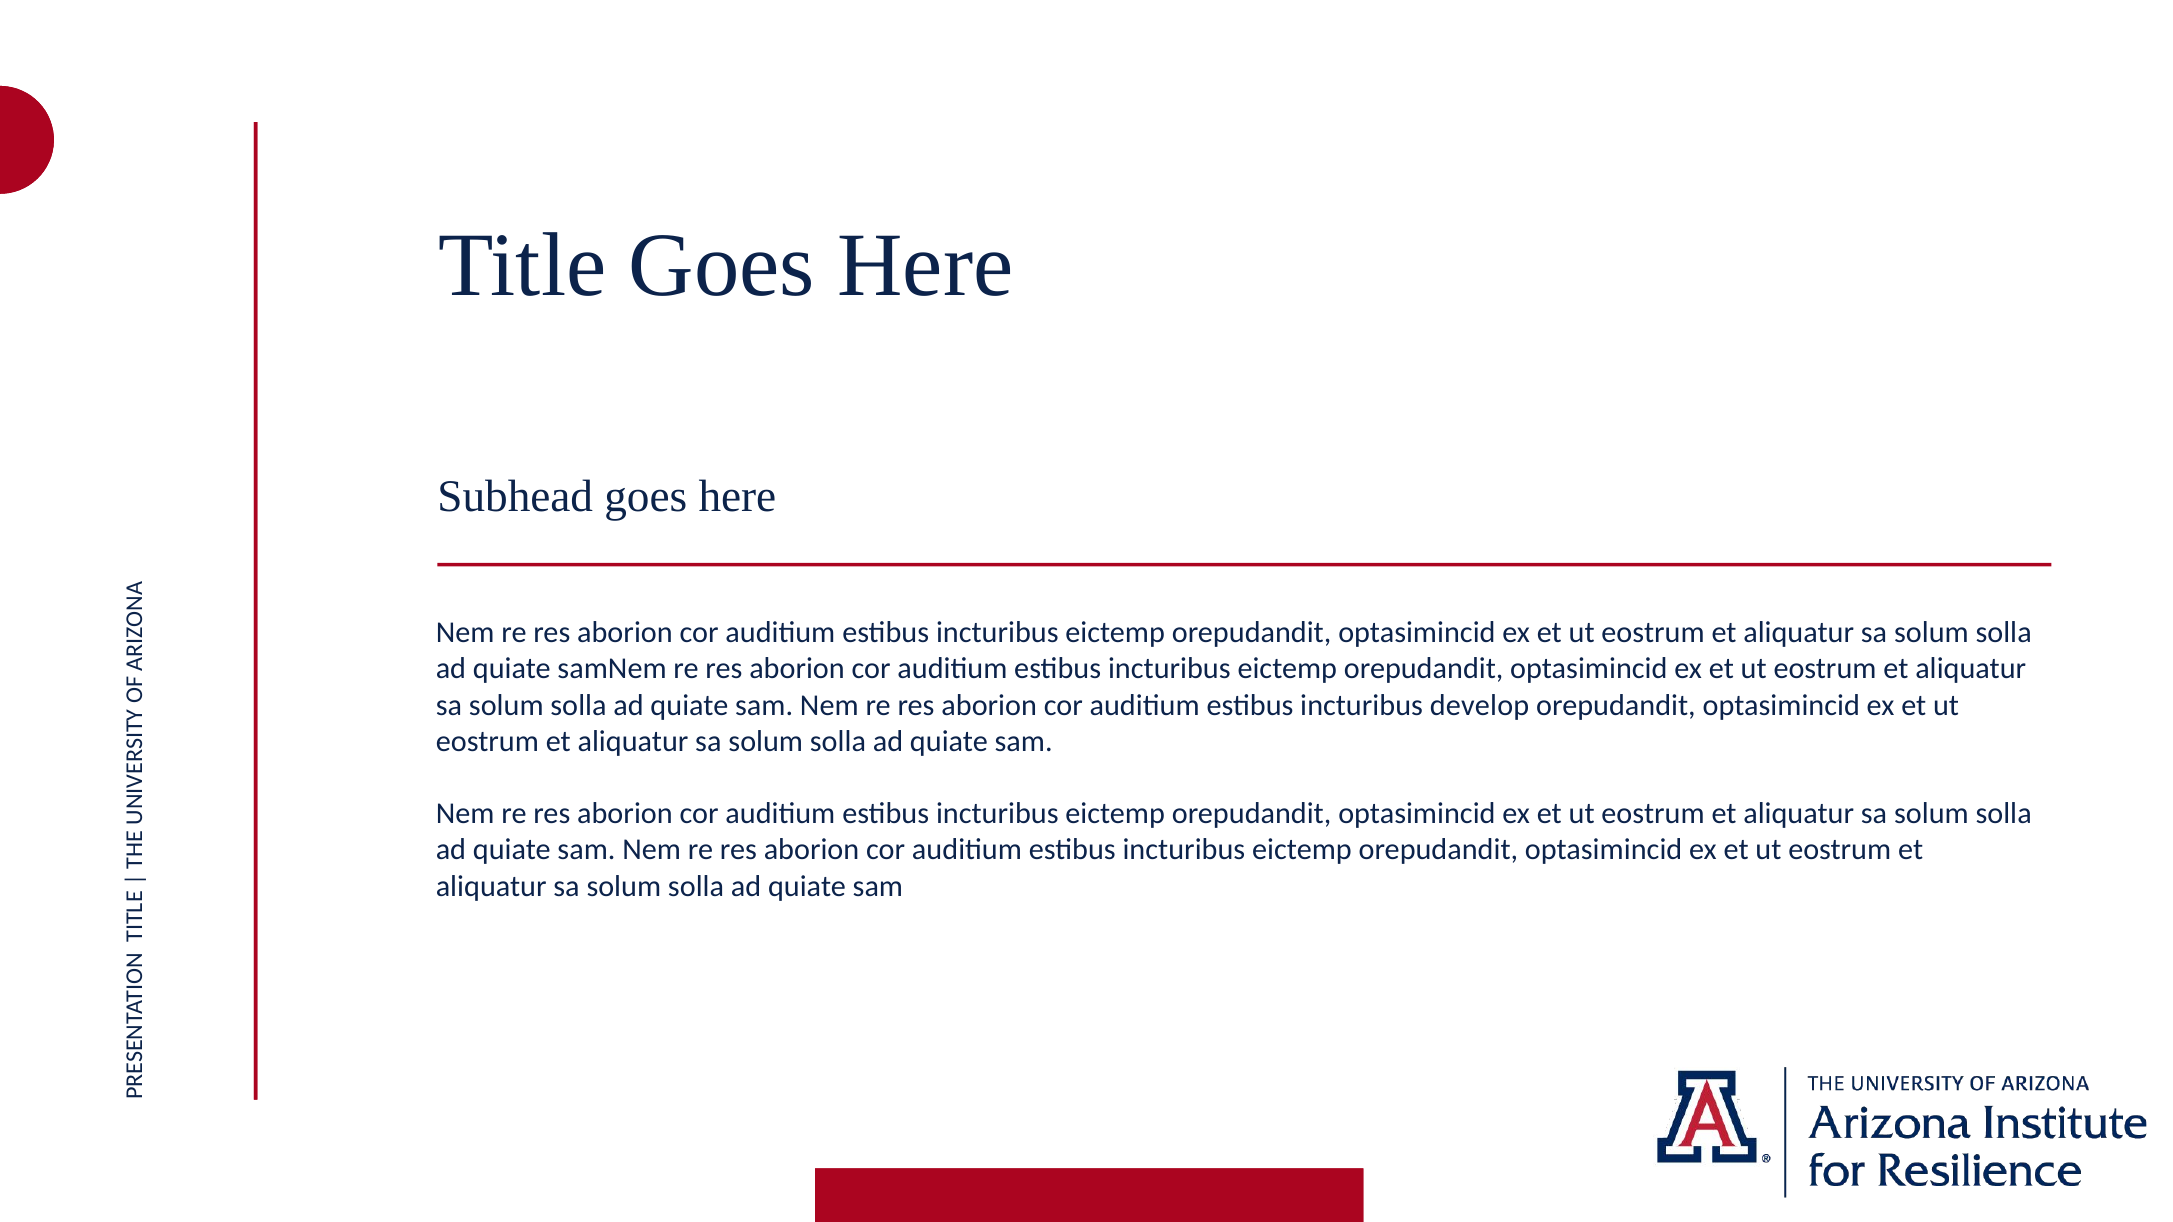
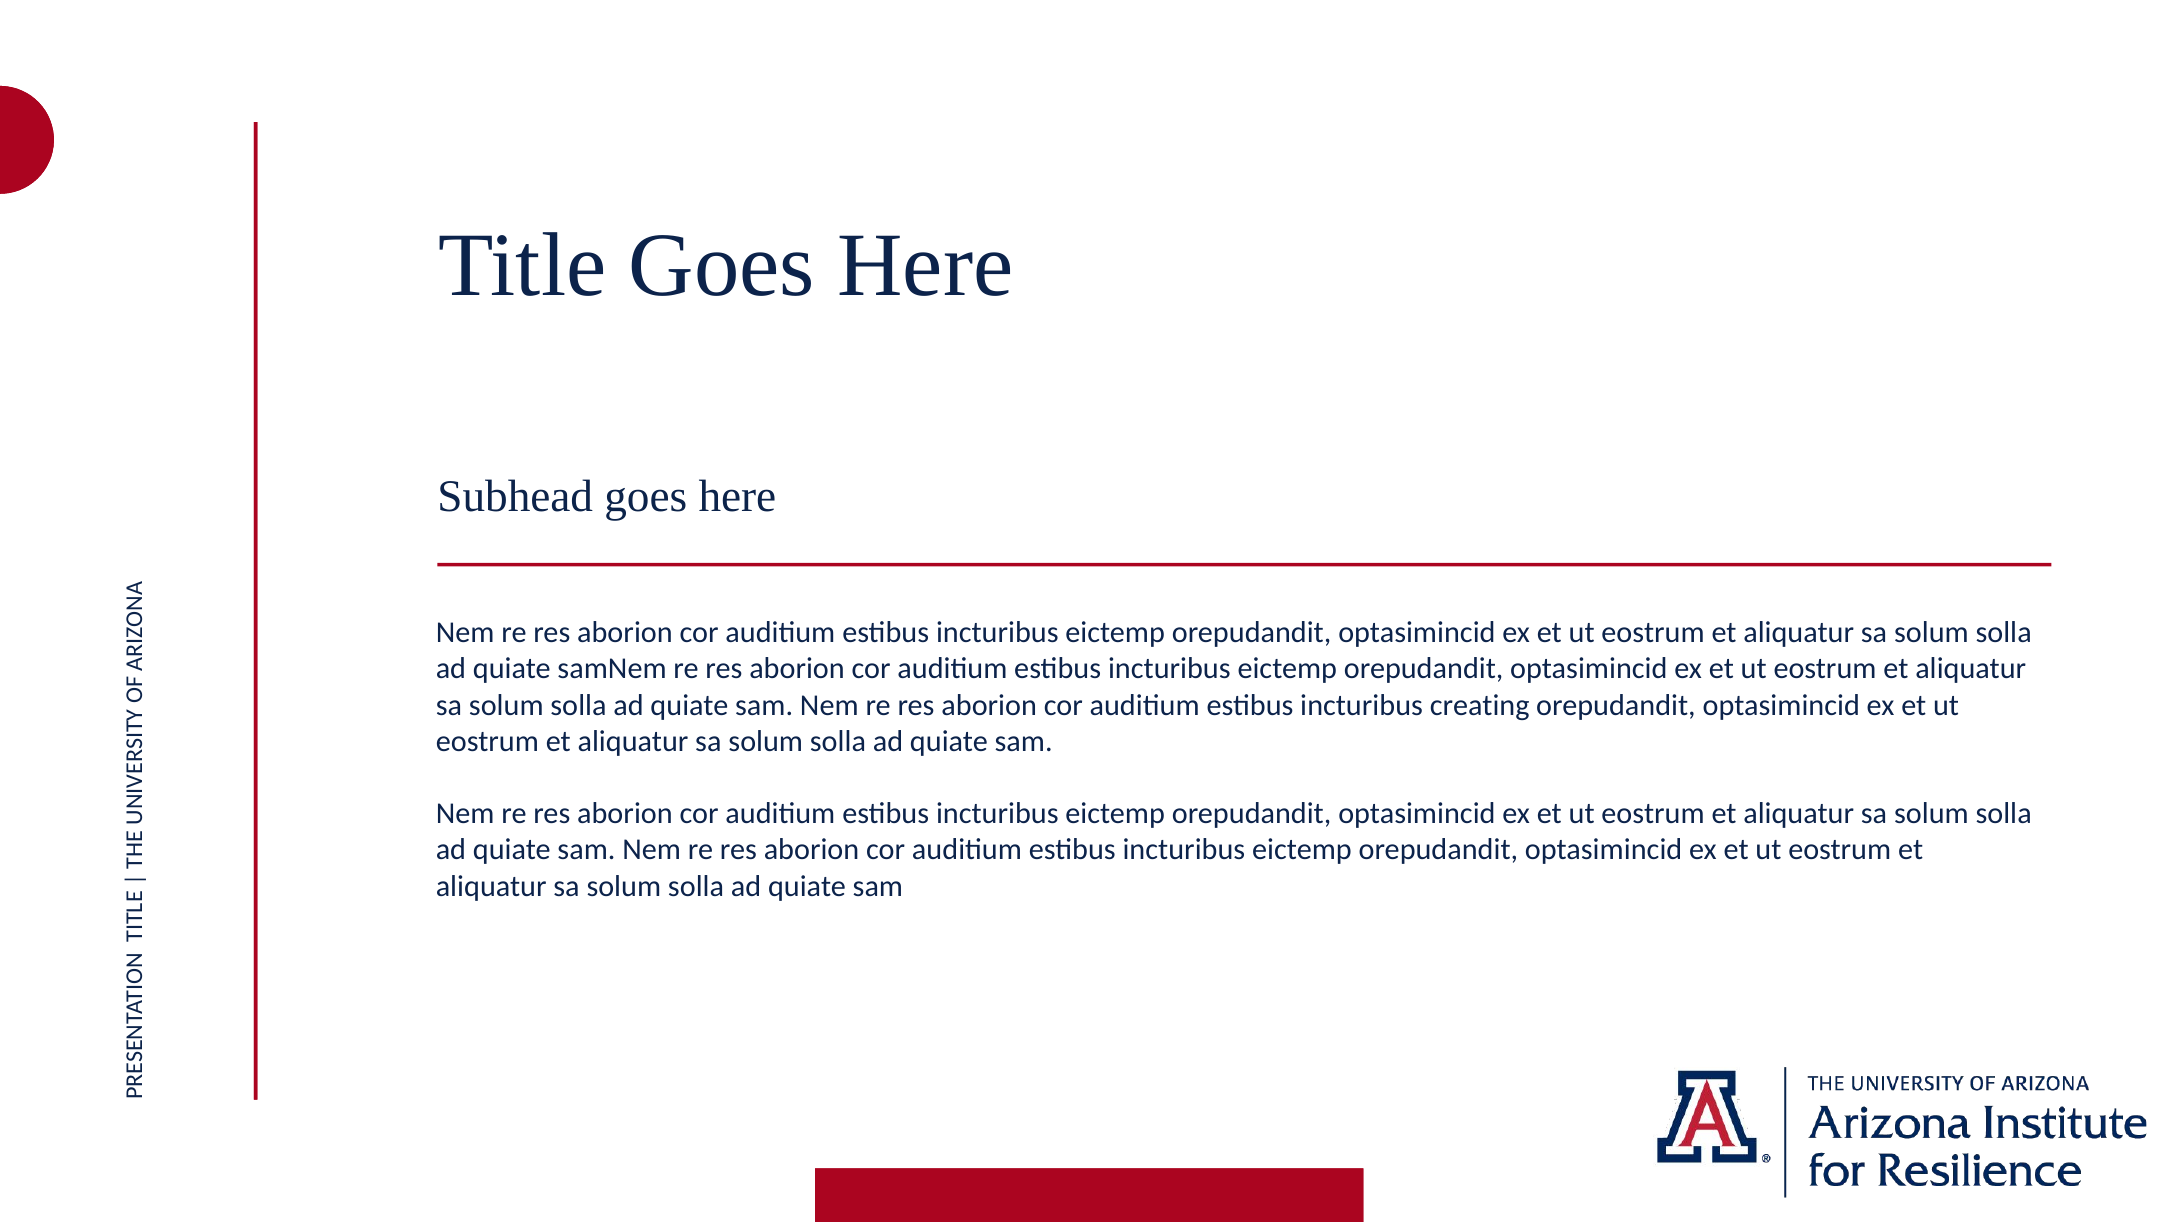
develop: develop -> creating
